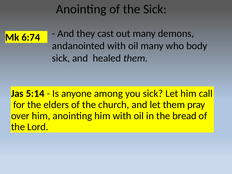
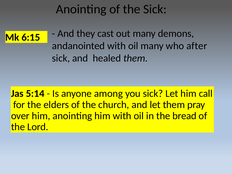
6:74: 6:74 -> 6:15
body: body -> after
